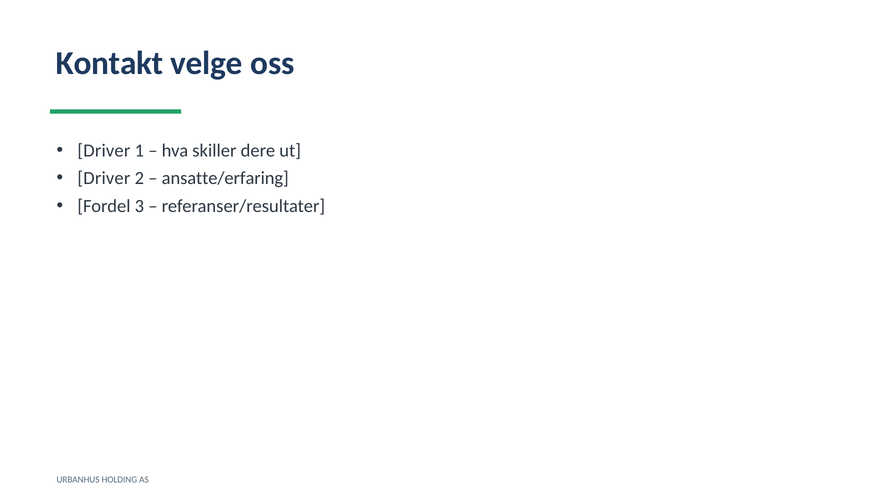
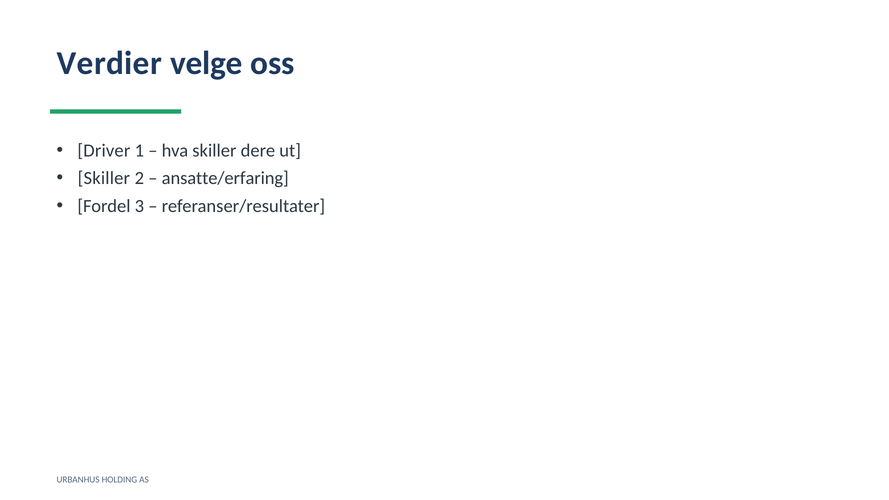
Kontakt: Kontakt -> Verdier
Driver at (104, 178): Driver -> Skiller
